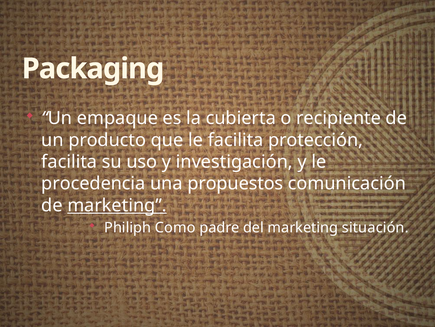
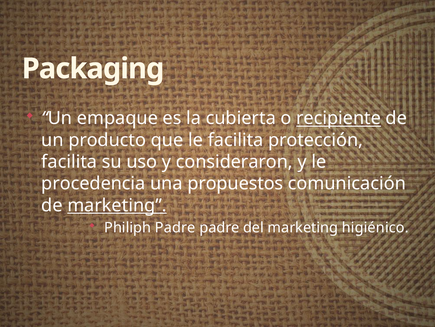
recipiente underline: none -> present
investigación: investigación -> consideraron
Philiph Como: Como -> Padre
situación: situación -> higiénico
